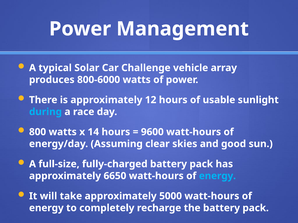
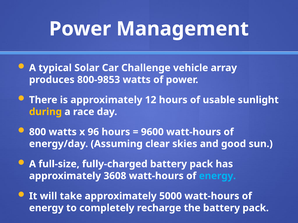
800-6000: 800-6000 -> 800-9853
during colour: light blue -> yellow
14: 14 -> 96
6650: 6650 -> 3608
